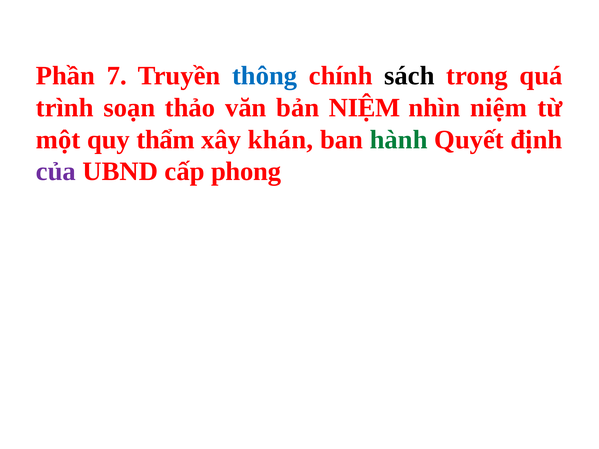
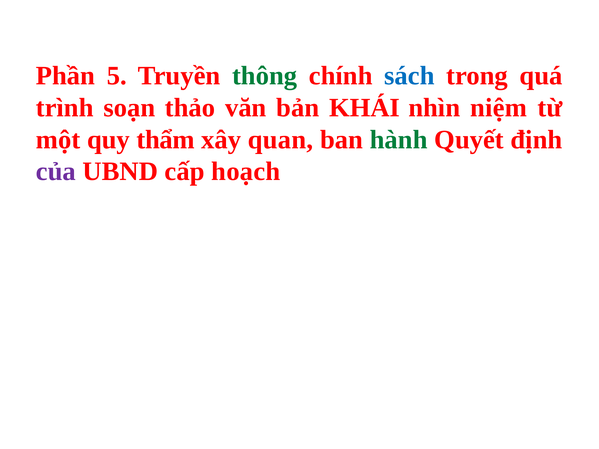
7: 7 -> 5
thông colour: blue -> green
sách colour: black -> blue
bản NIỆM: NIỆM -> KHÁI
khán: khán -> quan
phong: phong -> hoạch
